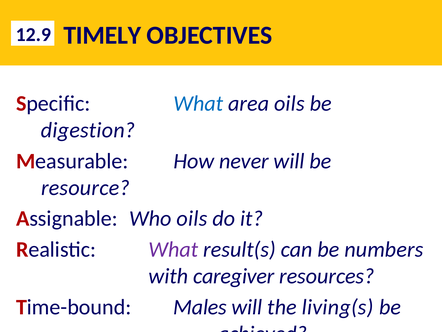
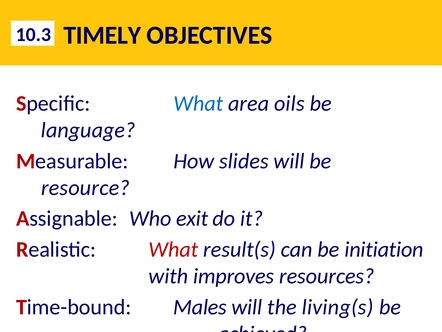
12.9: 12.9 -> 10.3
digestion: digestion -> language
never: never -> slides
Who oils: oils -> exit
What at (173, 249) colour: purple -> red
numbers: numbers -> initiation
caregiver: caregiver -> improves
